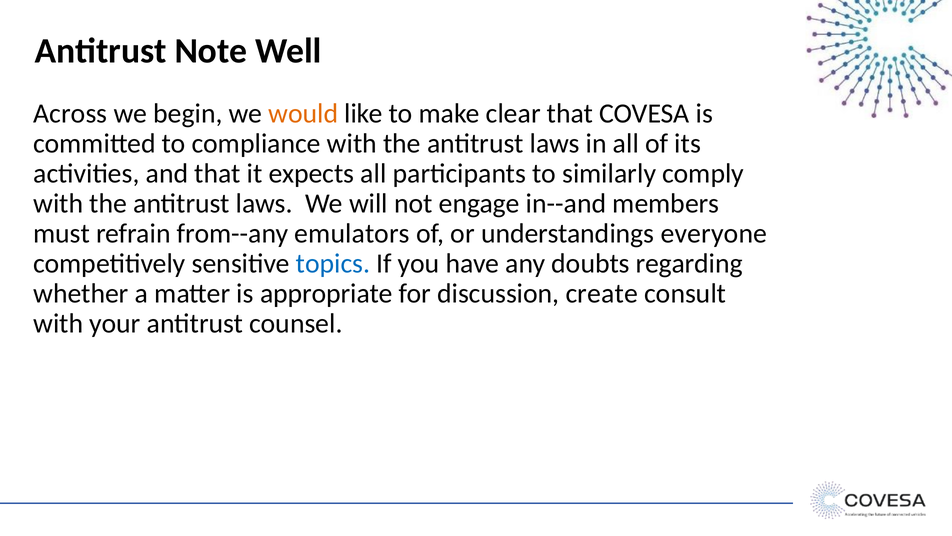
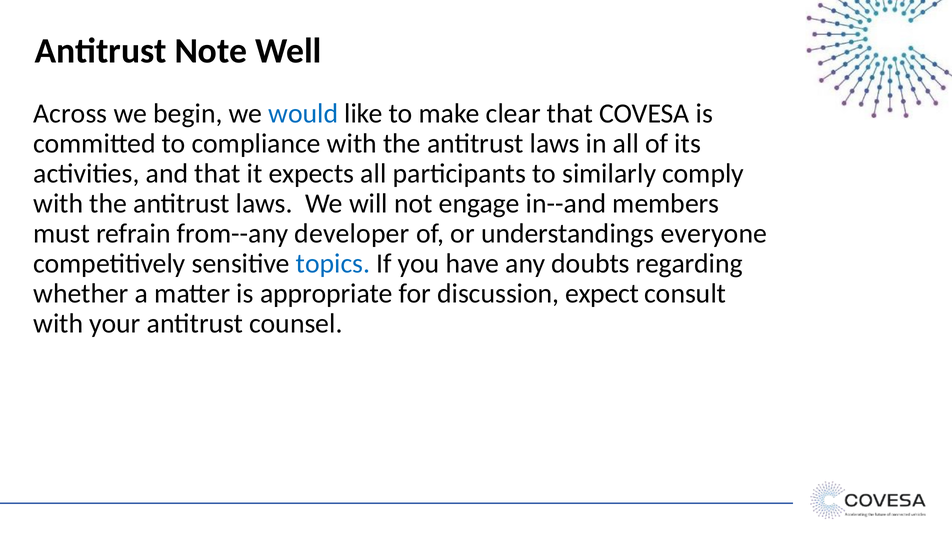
would colour: orange -> blue
emulators: emulators -> developer
create: create -> expect
